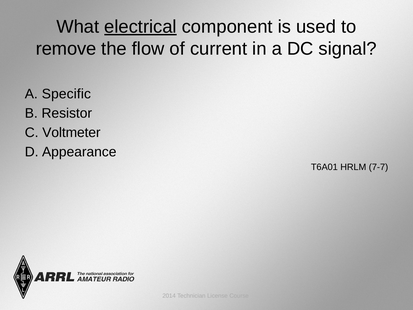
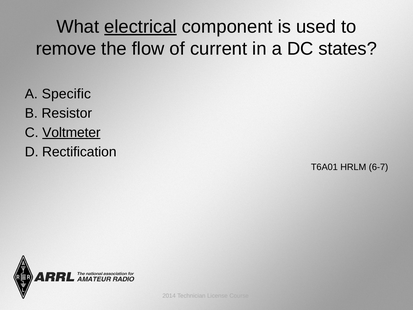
signal: signal -> states
Voltmeter underline: none -> present
Appearance: Appearance -> Rectification
7-7: 7-7 -> 6-7
